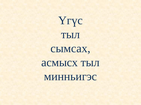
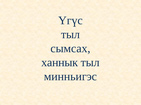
асмысх: асмысх -> ханнык
